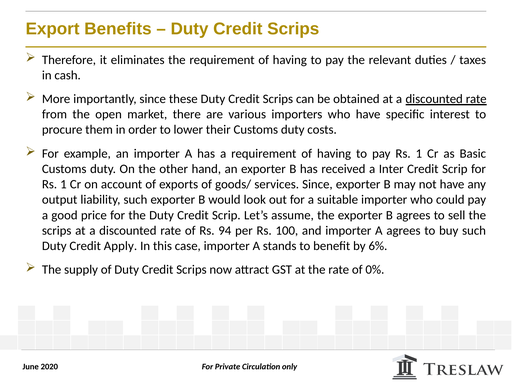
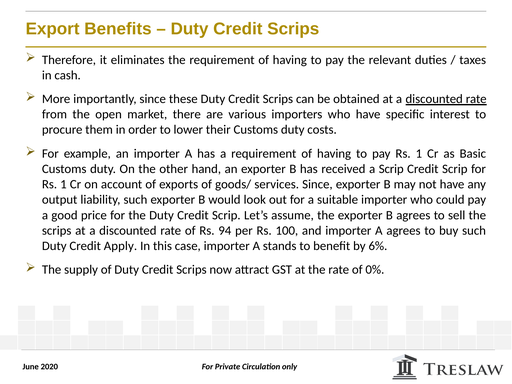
a Inter: Inter -> Scrip
